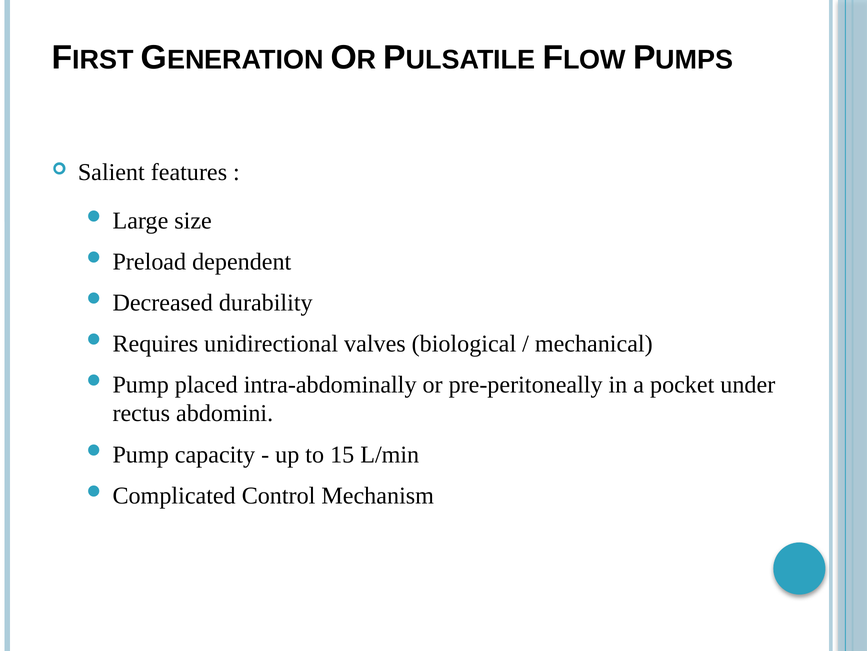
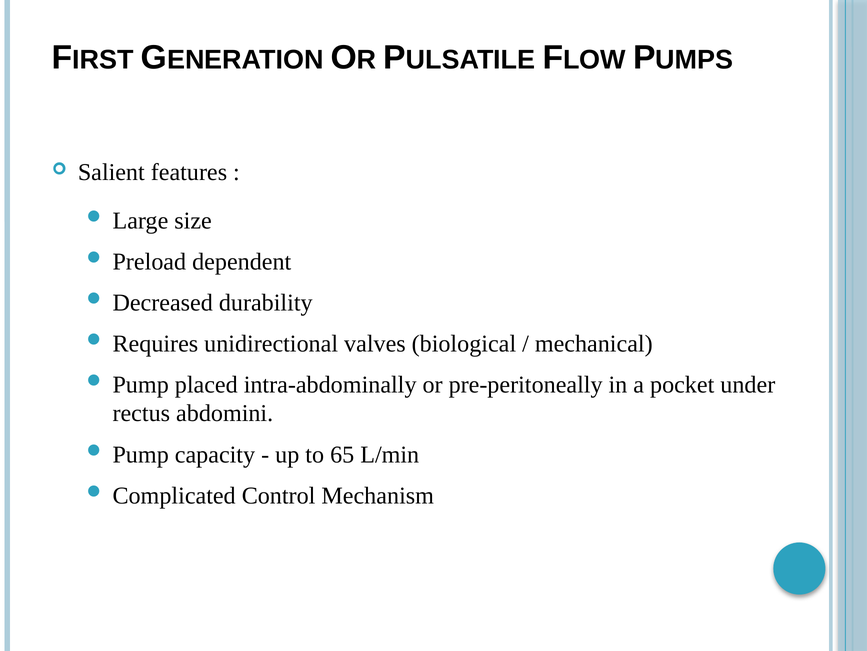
15: 15 -> 65
